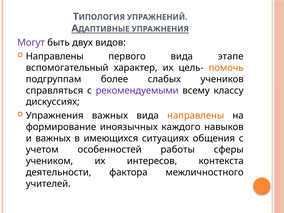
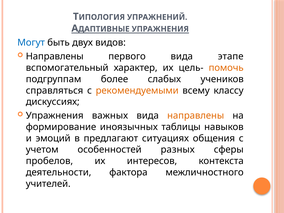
Могут colour: purple -> blue
рекомендуемыми colour: purple -> orange
каждого: каждого -> таблицы
и важных: важных -> эмоций
имеющихся: имеющихся -> предлагают
работы: работы -> разных
учеником: учеником -> пробелов
